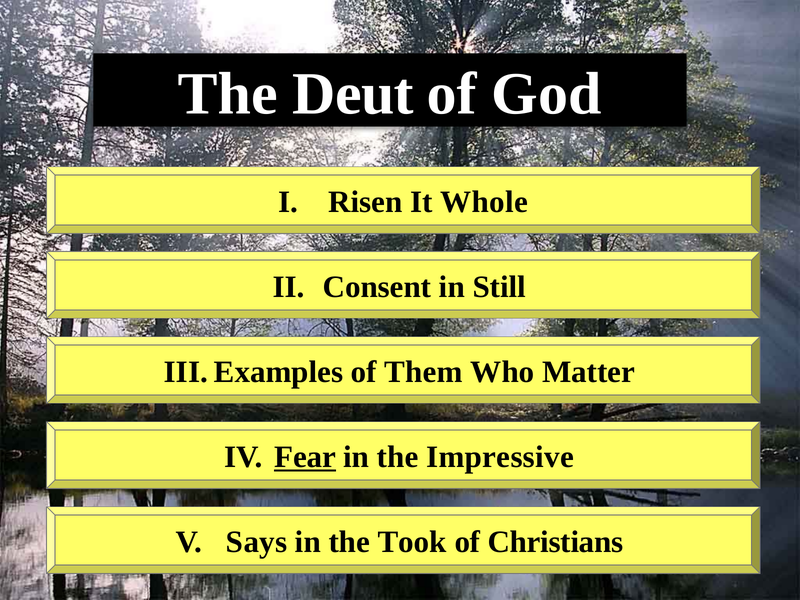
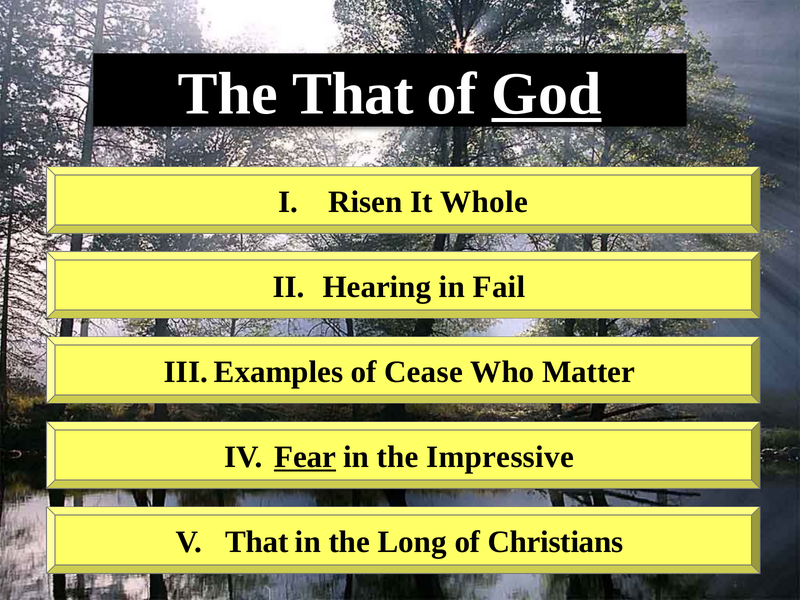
The Deut: Deut -> That
God underline: none -> present
Consent: Consent -> Hearing
Still: Still -> Fail
Them: Them -> Cease
Says at (257, 542): Says -> That
Took: Took -> Long
